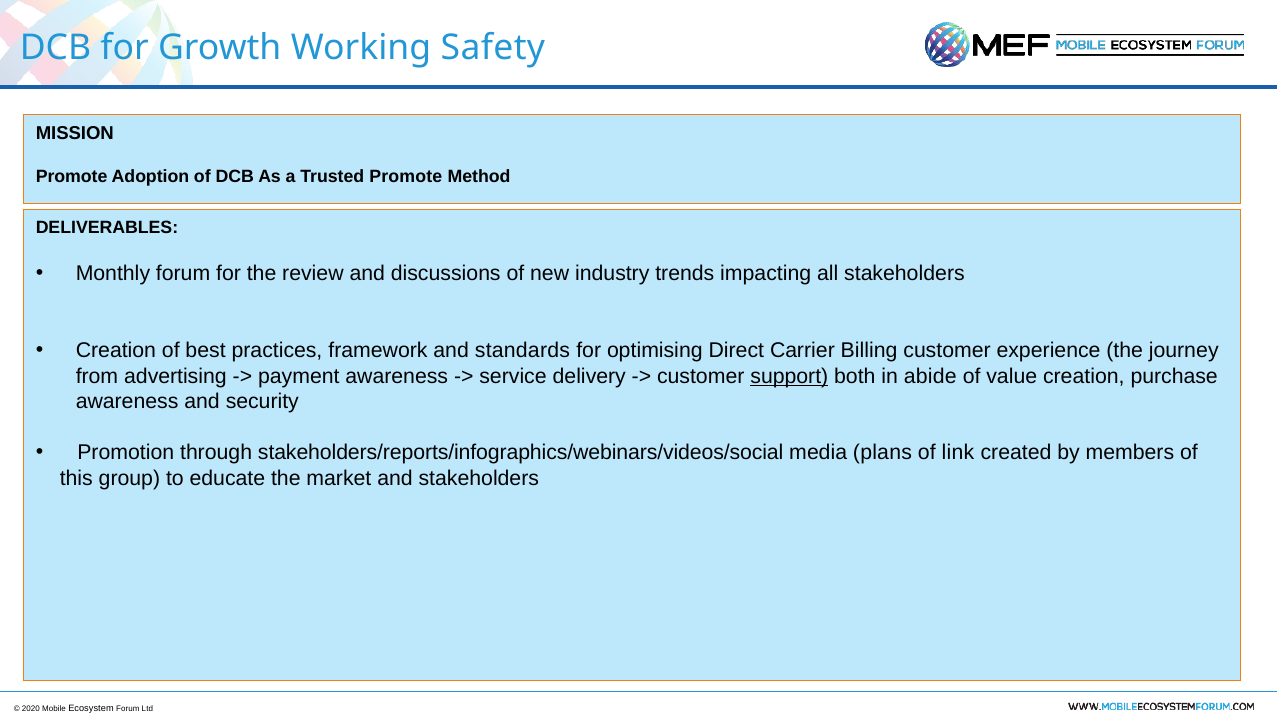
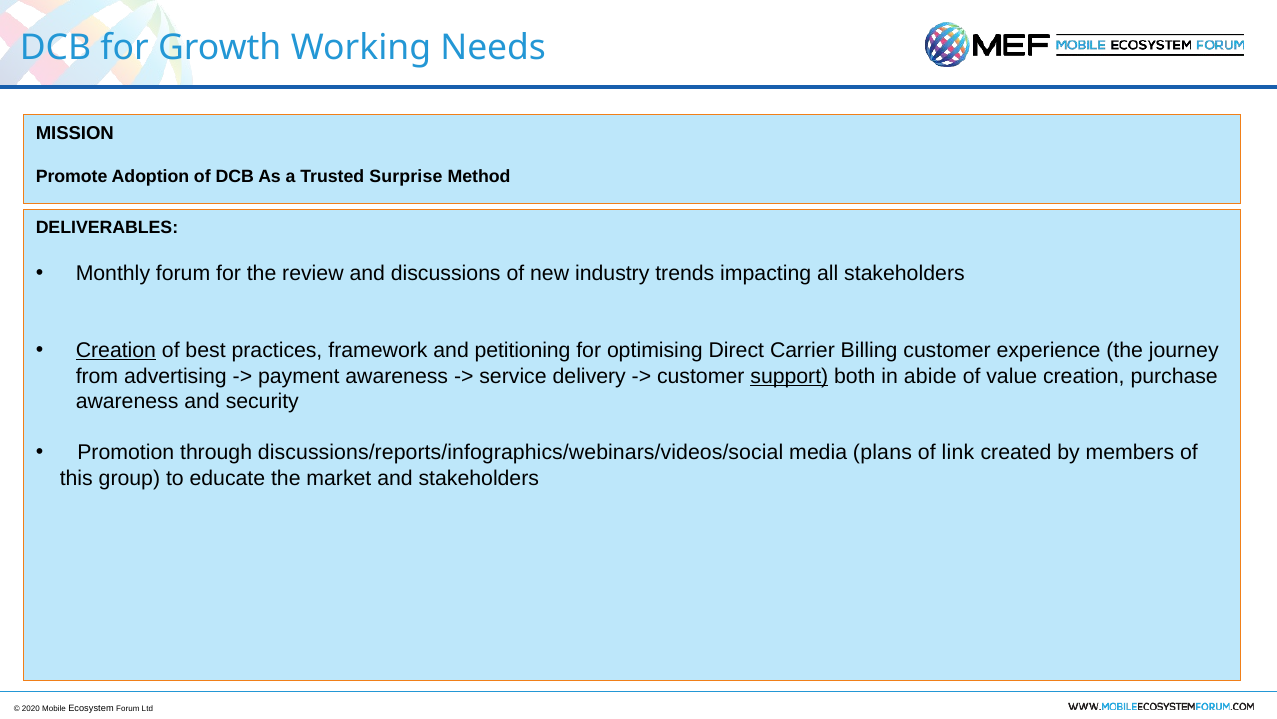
Safety: Safety -> Needs
Trusted Promote: Promote -> Surprise
Creation at (116, 350) underline: none -> present
standards: standards -> petitioning
stakeholders/reports/infographics/webinars/videos/social: stakeholders/reports/infographics/webinars/videos/social -> discussions/reports/infographics/webinars/videos/social
